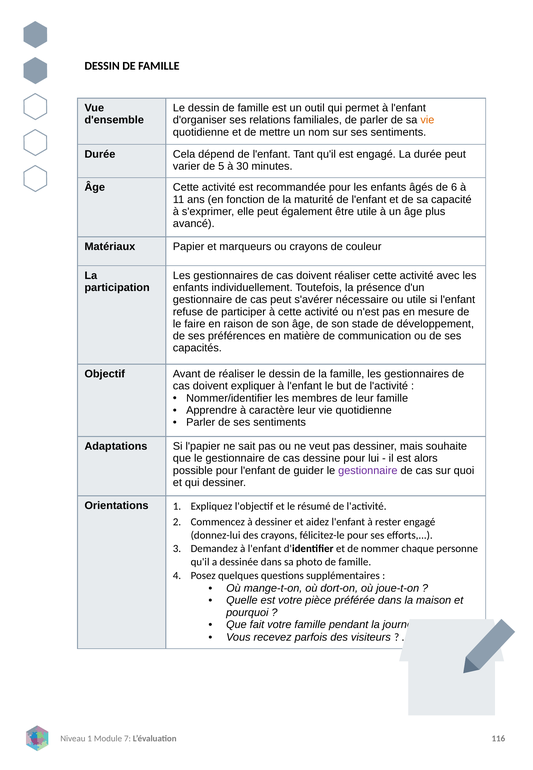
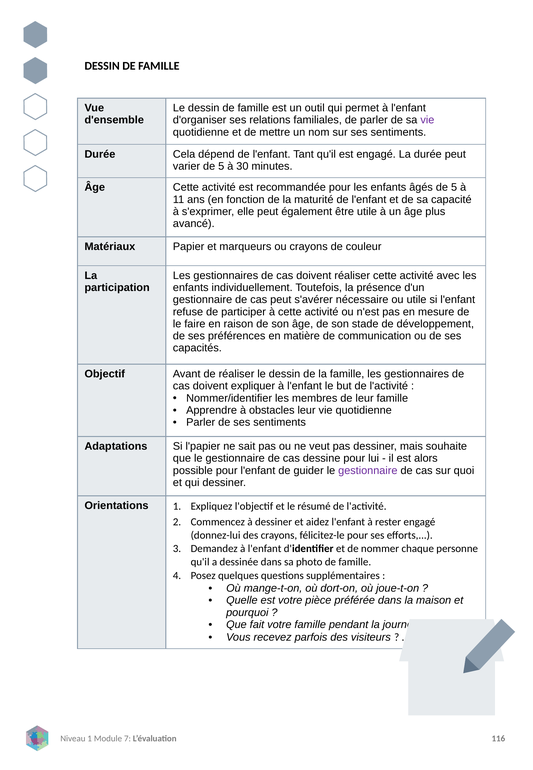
vie at (427, 120) colour: orange -> purple
âgés de 6: 6 -> 5
caractère: caractère -> obstacles
